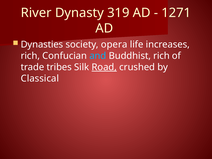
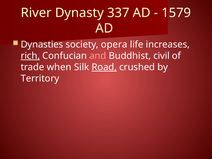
319: 319 -> 337
1271: 1271 -> 1579
rich at (30, 56) underline: none -> present
and colour: light blue -> pink
Buddhist rich: rich -> civil
tribes: tribes -> when
Classical: Classical -> Territory
